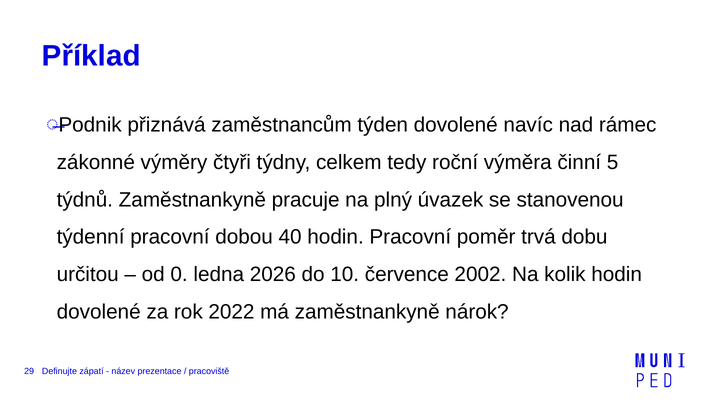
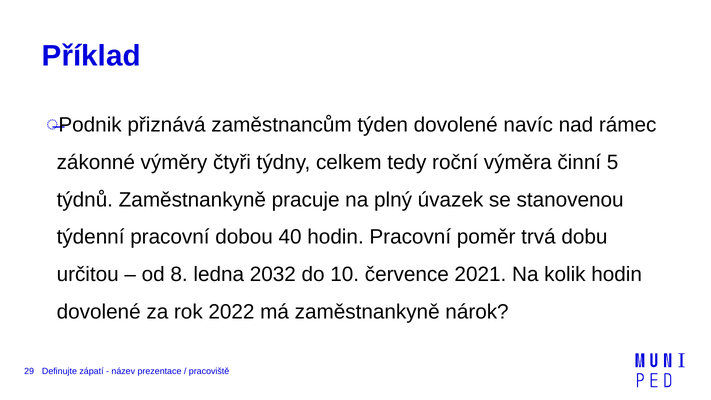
0: 0 -> 8
2026: 2026 -> 2032
2002: 2002 -> 2021
